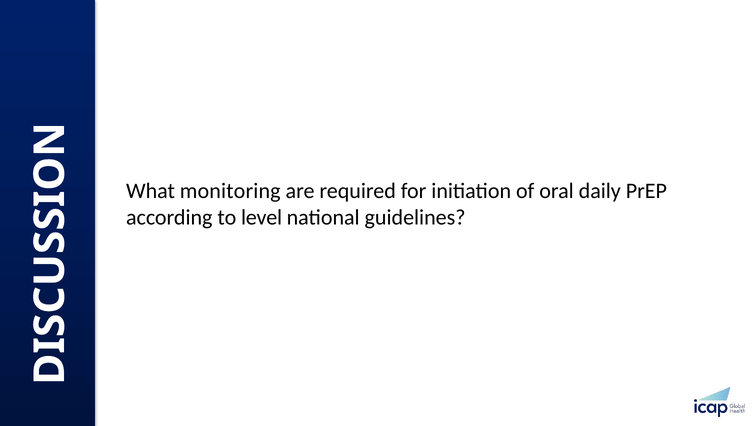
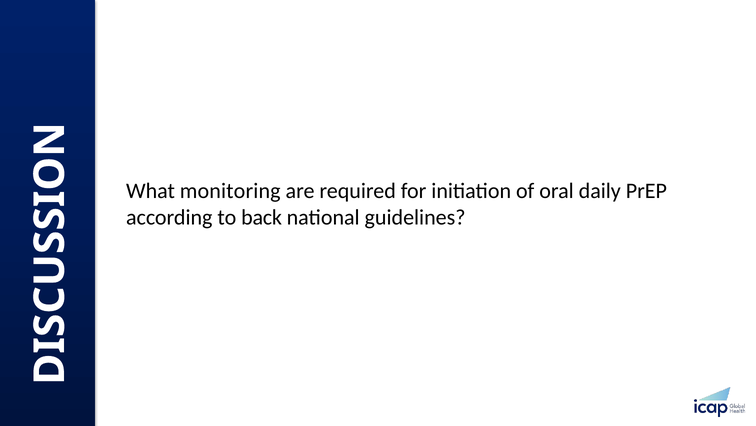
level: level -> back
